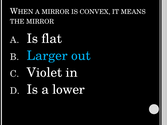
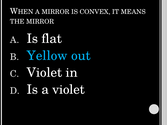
Larger: Larger -> Yellow
a lower: lower -> violet
